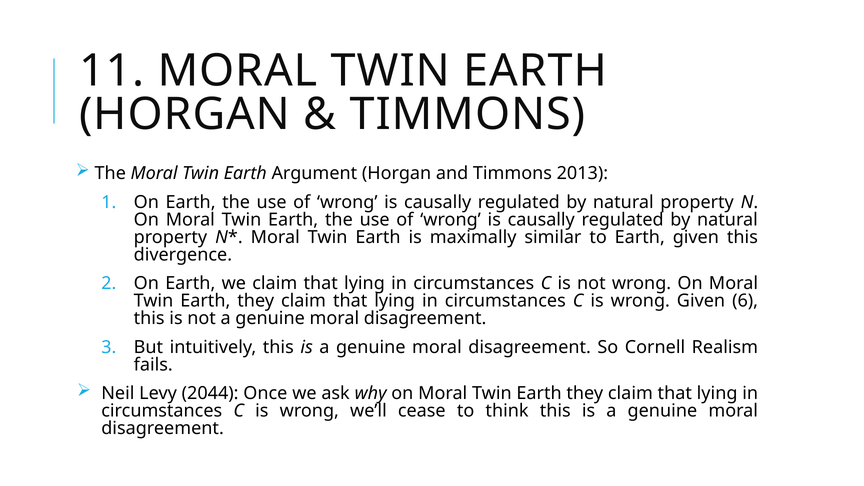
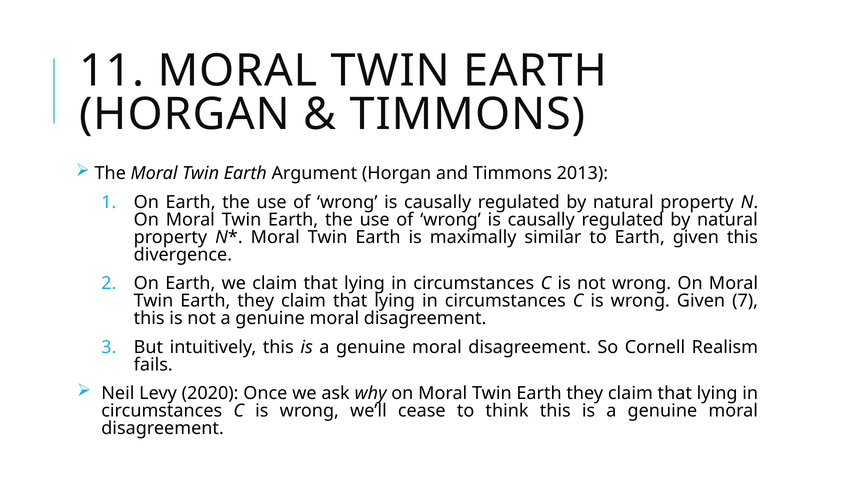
6: 6 -> 7
2044: 2044 -> 2020
